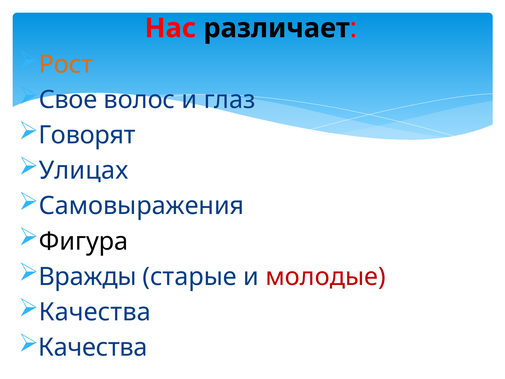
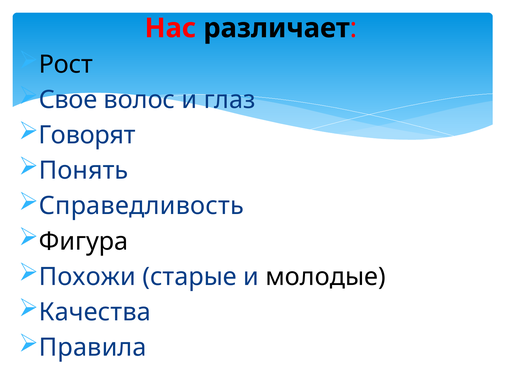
Рост colour: orange -> black
Улицах: Улицах -> Понять
Самовыражения: Самовыражения -> Справедливость
Вражды: Вражды -> Похожи
молодые colour: red -> black
Качества at (93, 347): Качества -> Правила
